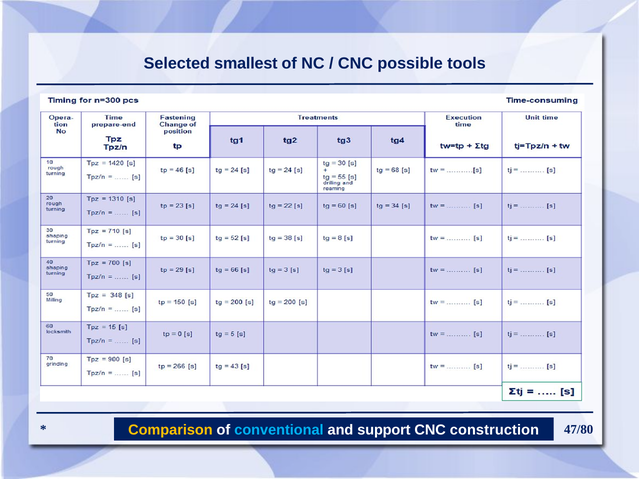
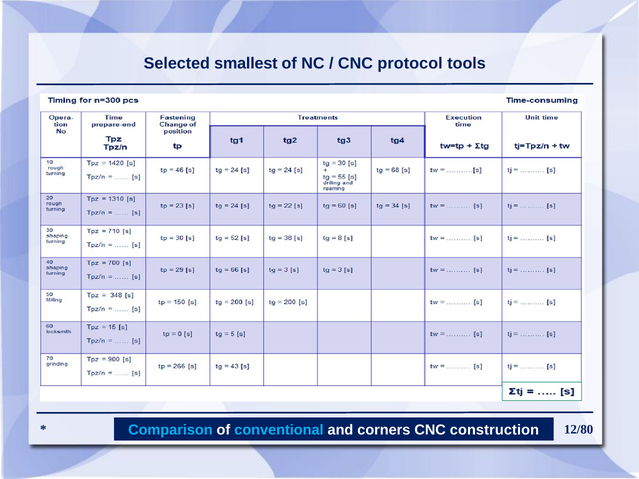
possible: possible -> protocol
Comparison colour: yellow -> light blue
support: support -> corners
47/80: 47/80 -> 12/80
